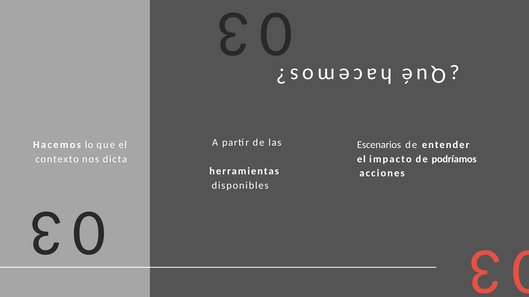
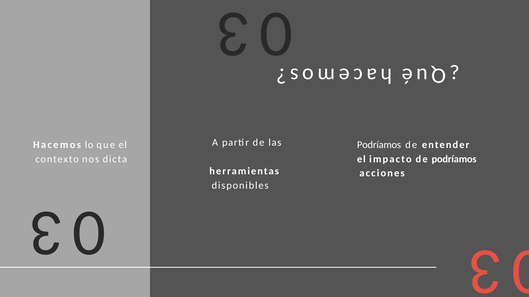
Escenarios at (379, 145): Escenarios -> Podríamos
